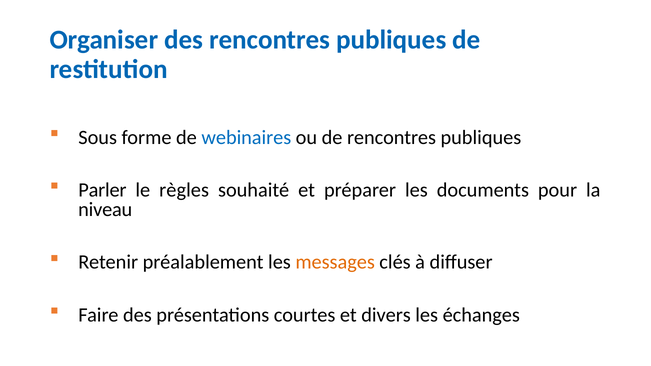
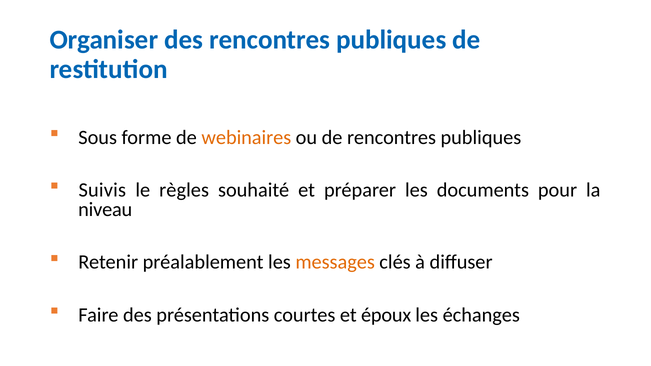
webinaires colour: blue -> orange
Parler: Parler -> Suivis
divers: divers -> époux
